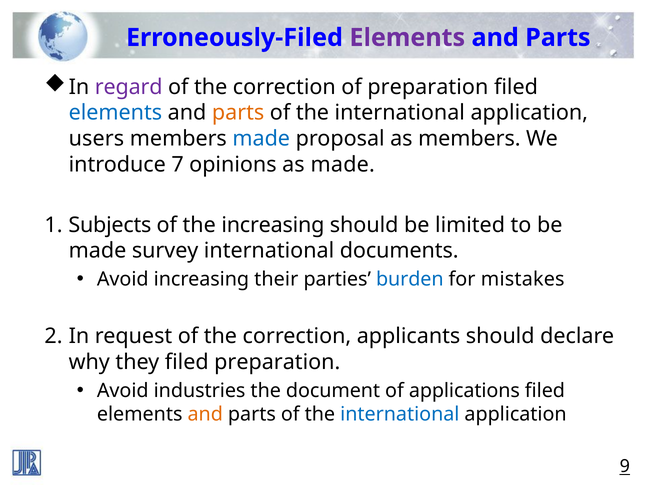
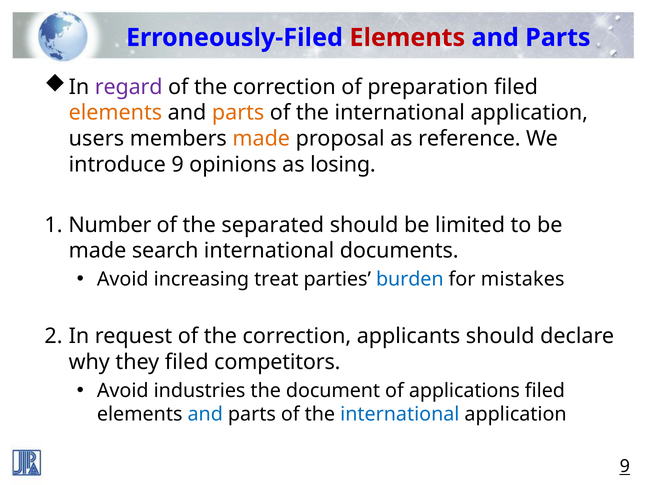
Elements at (407, 38) colour: purple -> red
elements at (115, 113) colour: blue -> orange
made at (261, 139) colour: blue -> orange
as members: members -> reference
introduce 7: 7 -> 9
as made: made -> losing
Subjects: Subjects -> Number
the increasing: increasing -> separated
survey: survey -> search
their: their -> treat
filed preparation: preparation -> competitors
and at (205, 414) colour: orange -> blue
